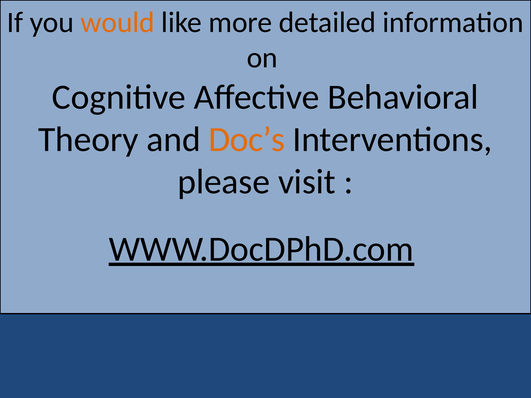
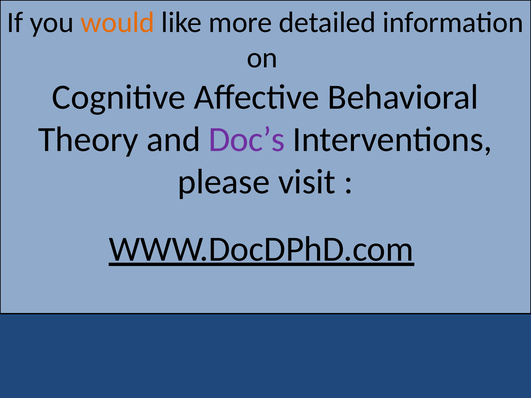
Doc’s colour: orange -> purple
